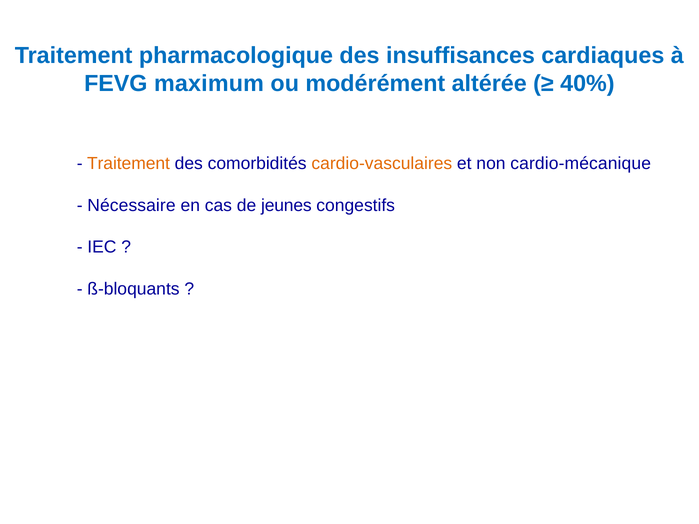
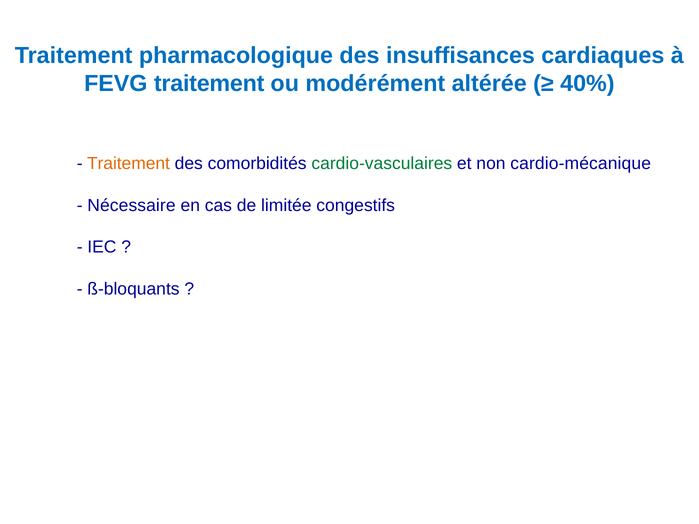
FEVG maximum: maximum -> traitement
cardio-vasculaires colour: orange -> green
jeunes: jeunes -> limitée
